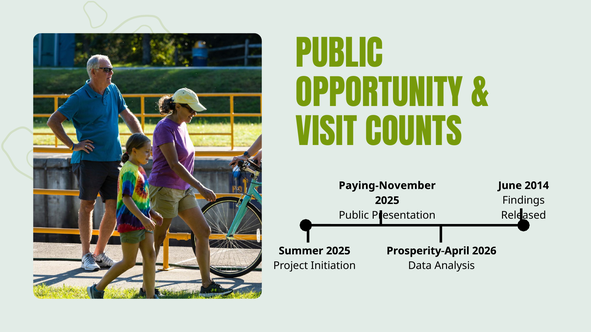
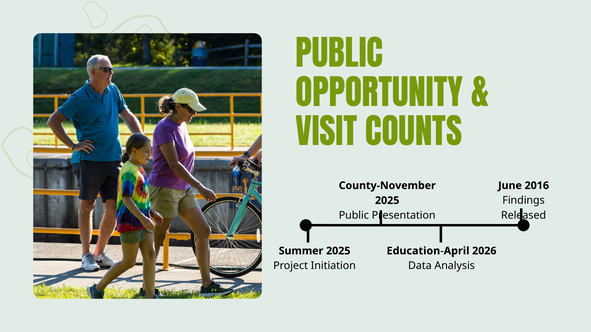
Paying-November: Paying-November -> County-November
2014: 2014 -> 2016
Prosperity-April: Prosperity-April -> Education-April
